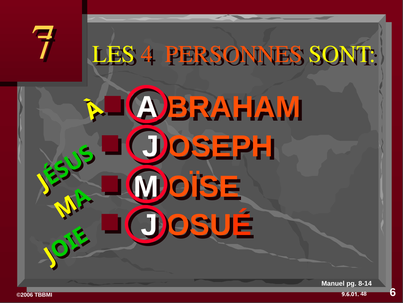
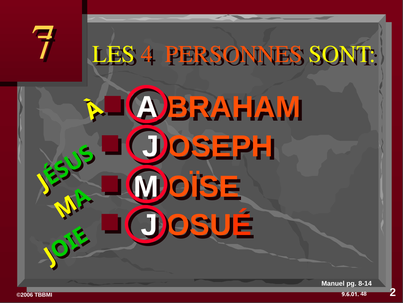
6: 6 -> 2
